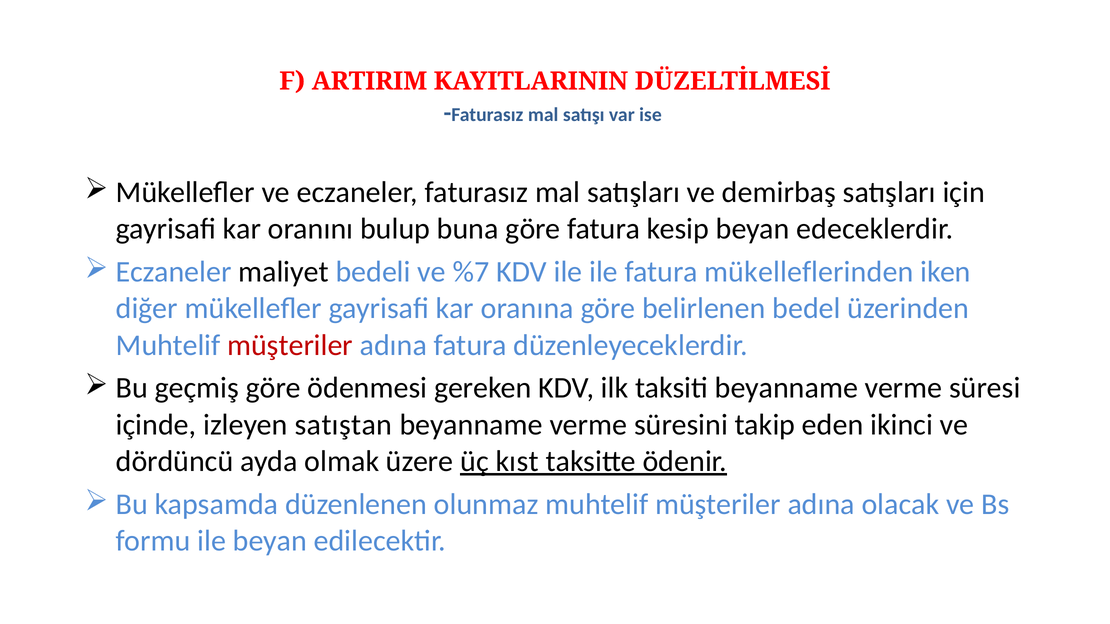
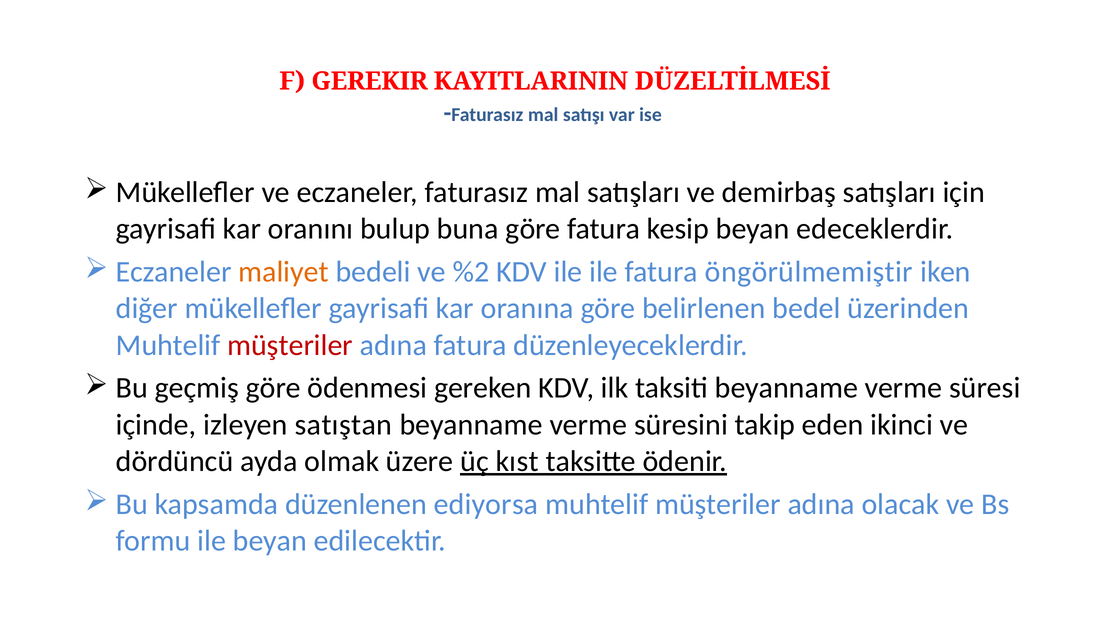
ARTIRIM: ARTIRIM -> GEREKIR
maliyet colour: black -> orange
%7: %7 -> %2
mükelleflerinden: mükelleflerinden -> öngörülmemiştir
olunmaz: olunmaz -> ediyorsa
